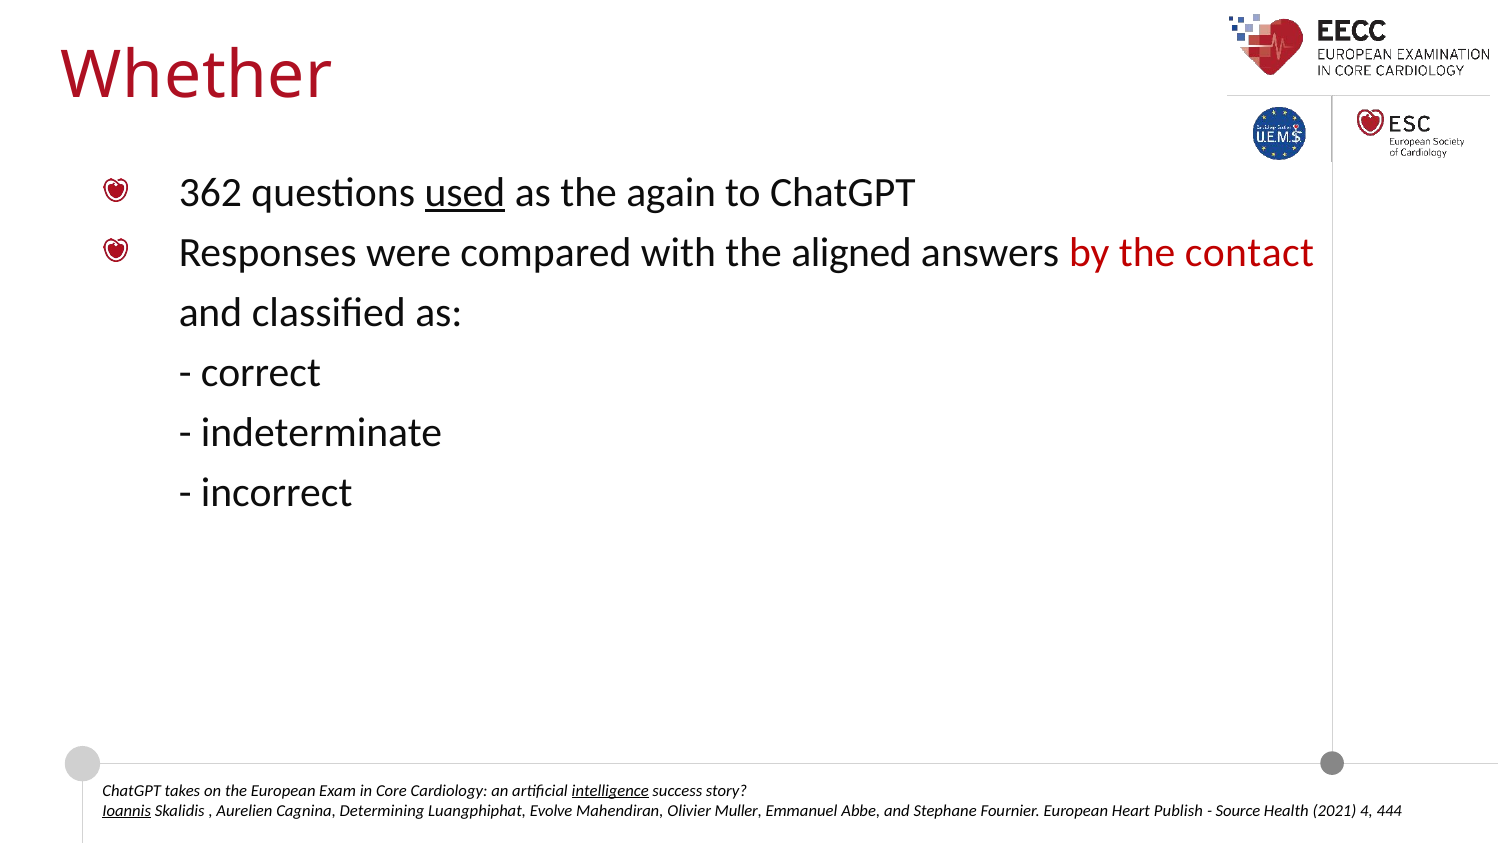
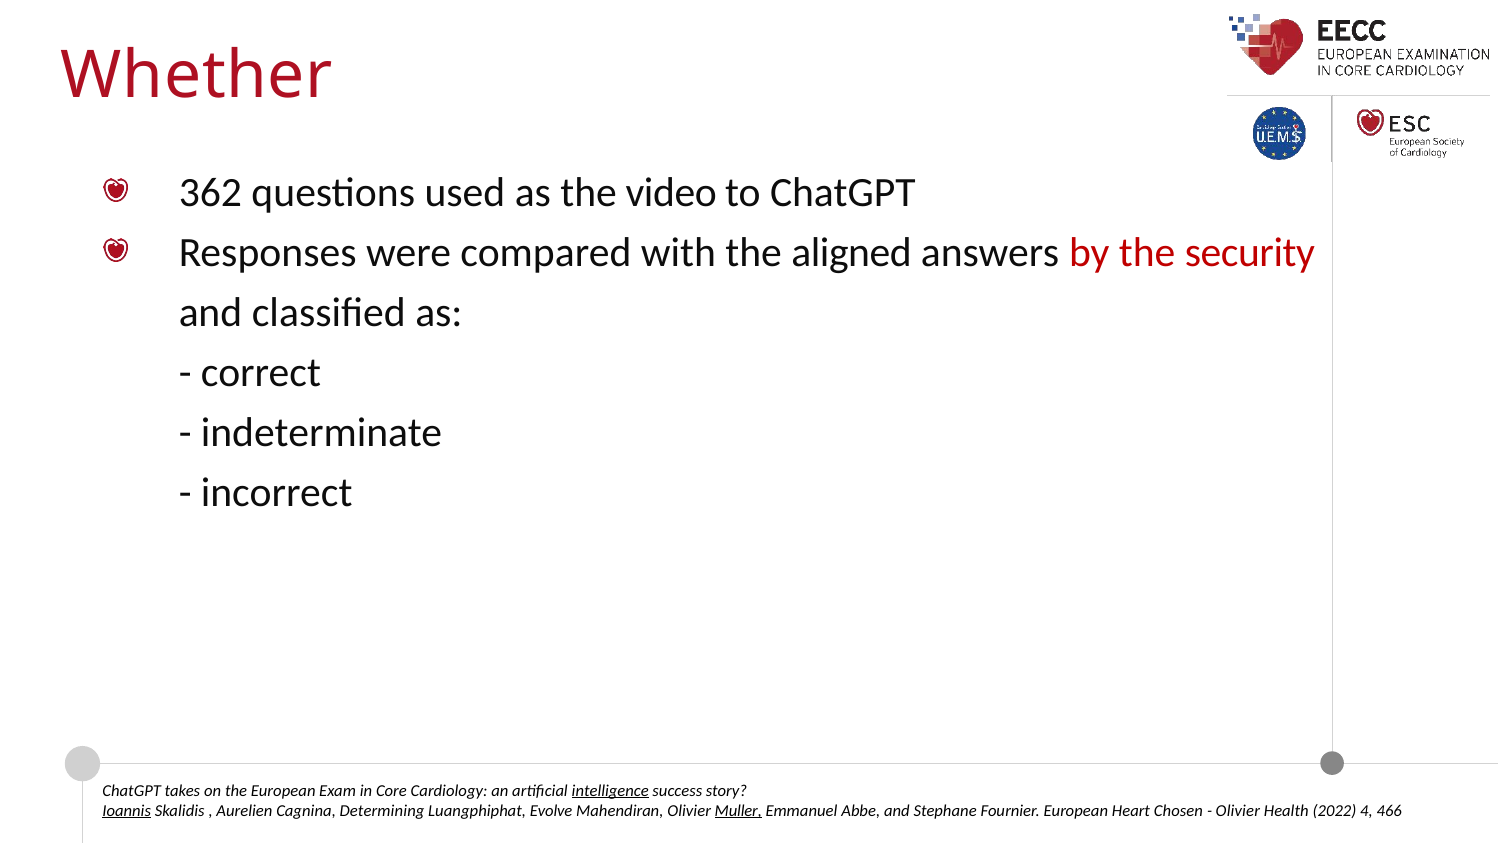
used underline: present -> none
again: again -> video
contact: contact -> security
Muller underline: none -> present
Publish: Publish -> Chosen
Source at (1238, 810): Source -> Olivier
2021: 2021 -> 2022
444: 444 -> 466
